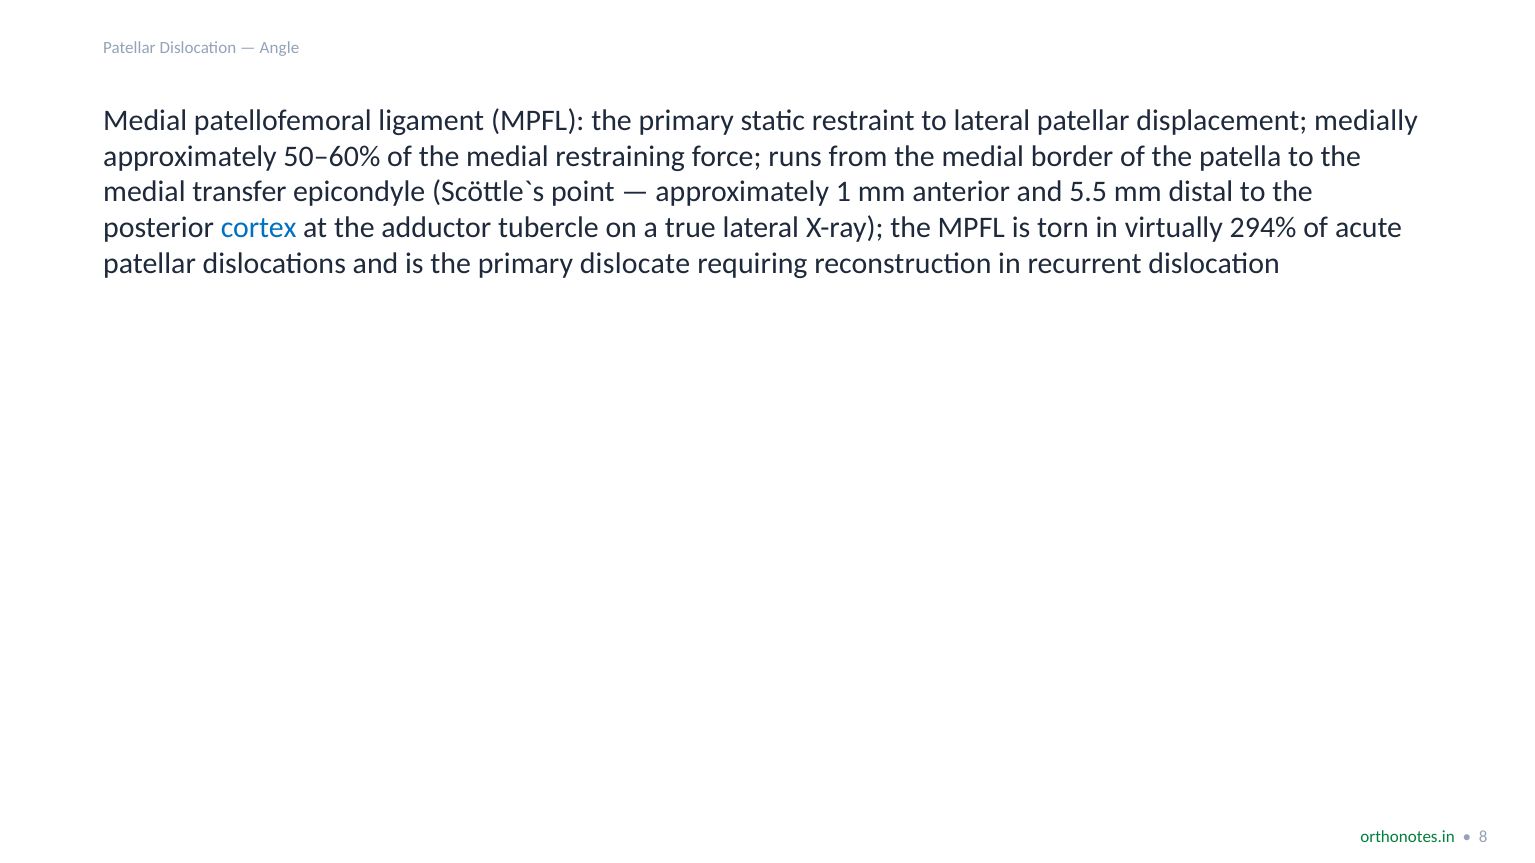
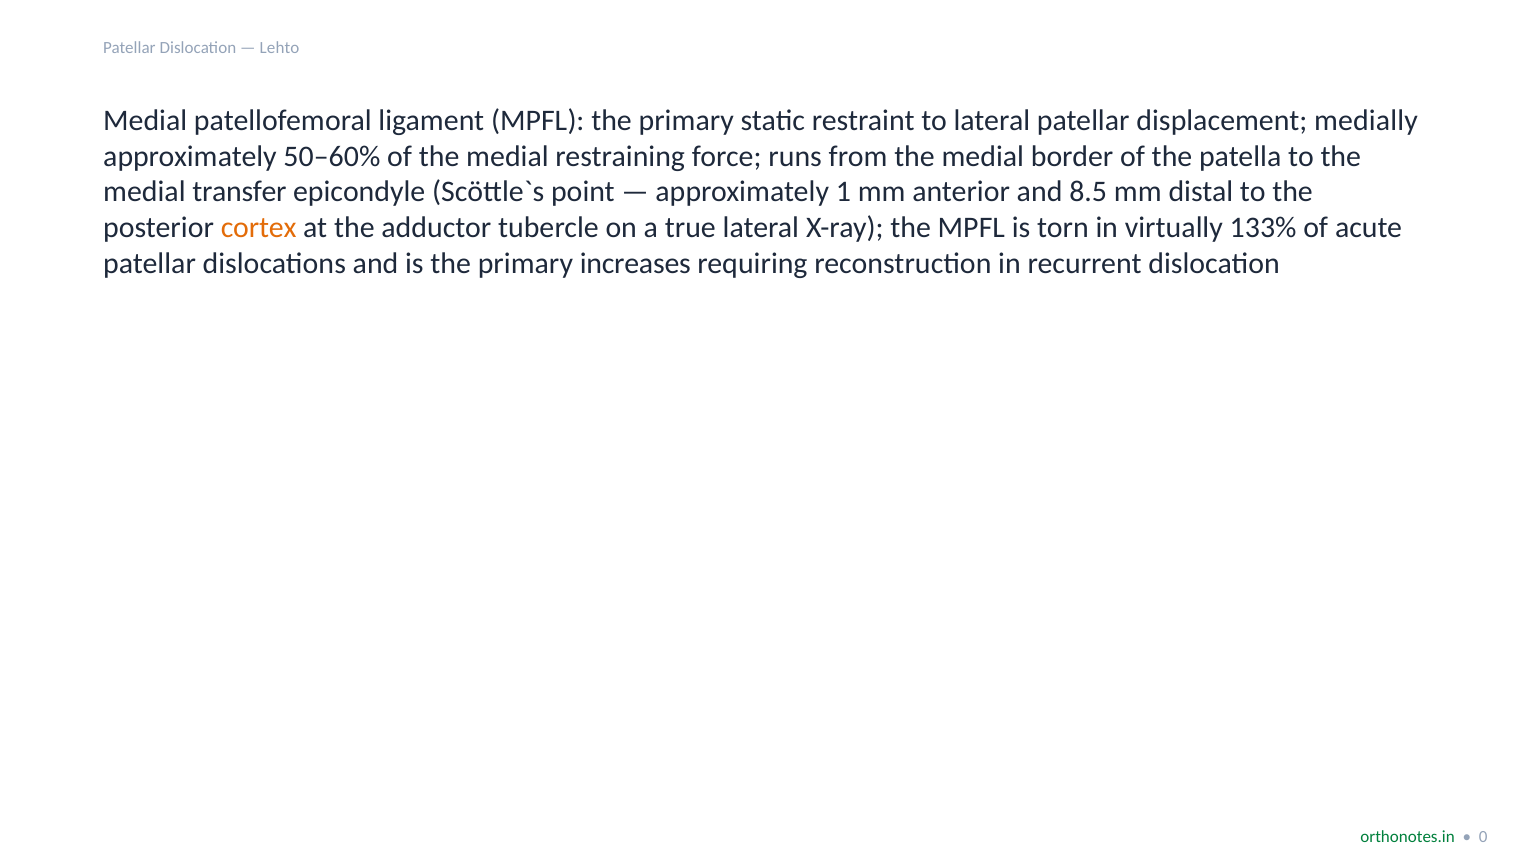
Angle: Angle -> Lehto
5.5: 5.5 -> 8.5
cortex colour: blue -> orange
294%: 294% -> 133%
dislocate: dislocate -> increases
8: 8 -> 0
